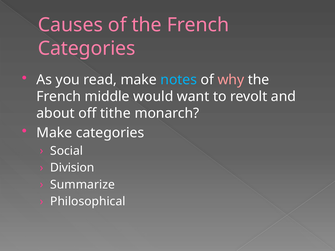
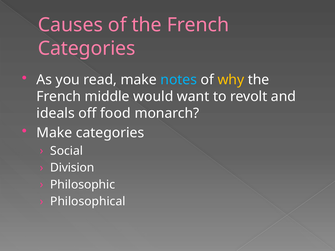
why colour: pink -> yellow
about: about -> ideals
tithe: tithe -> food
Summarize: Summarize -> Philosophic
